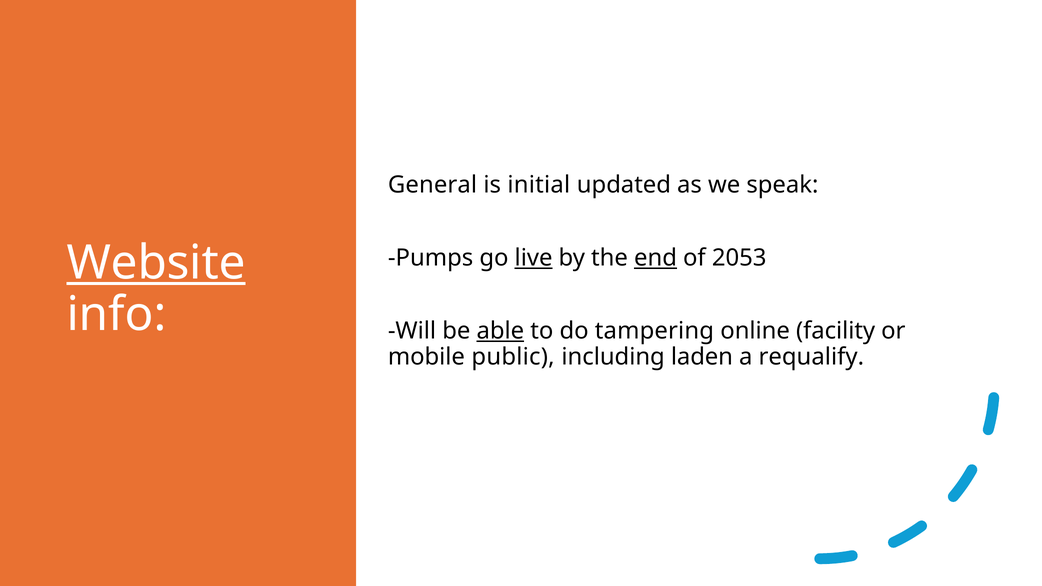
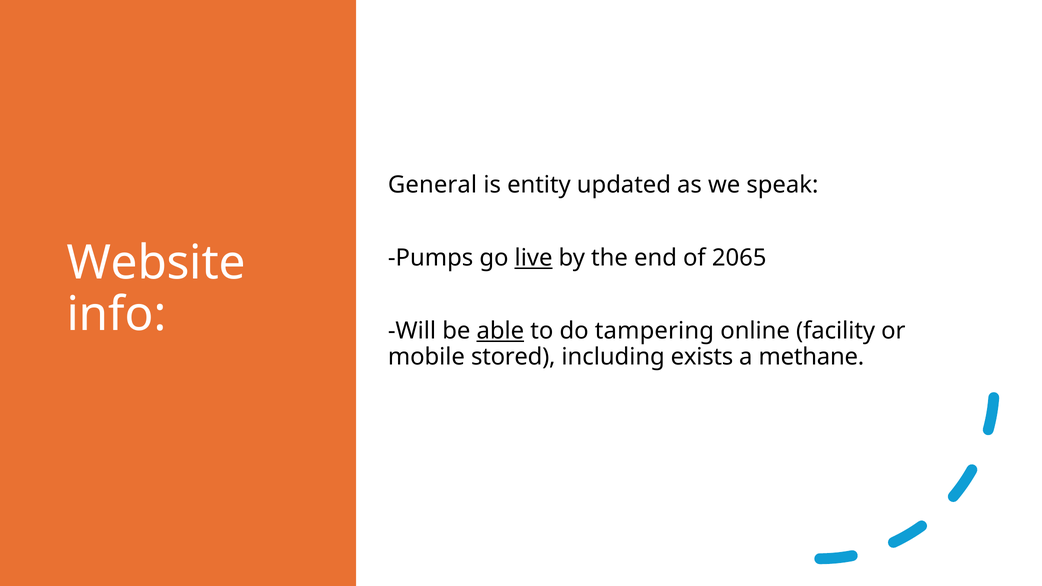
initial: initial -> entity
Website underline: present -> none
end underline: present -> none
2053: 2053 -> 2065
public: public -> stored
laden: laden -> exists
requalify: requalify -> methane
